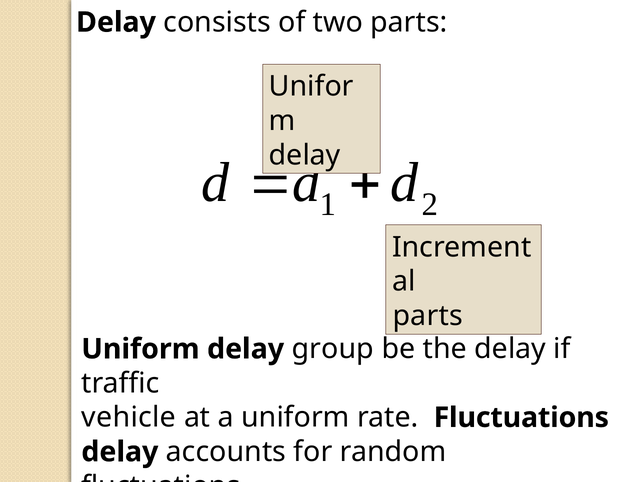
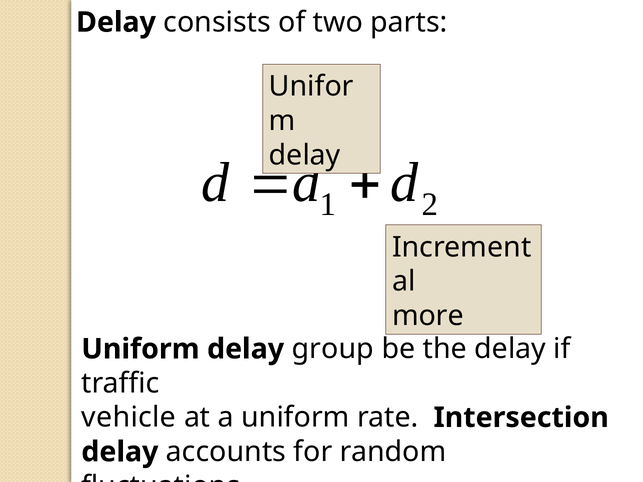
parts at (428, 316): parts -> more
rate Fluctuations: Fluctuations -> Intersection
